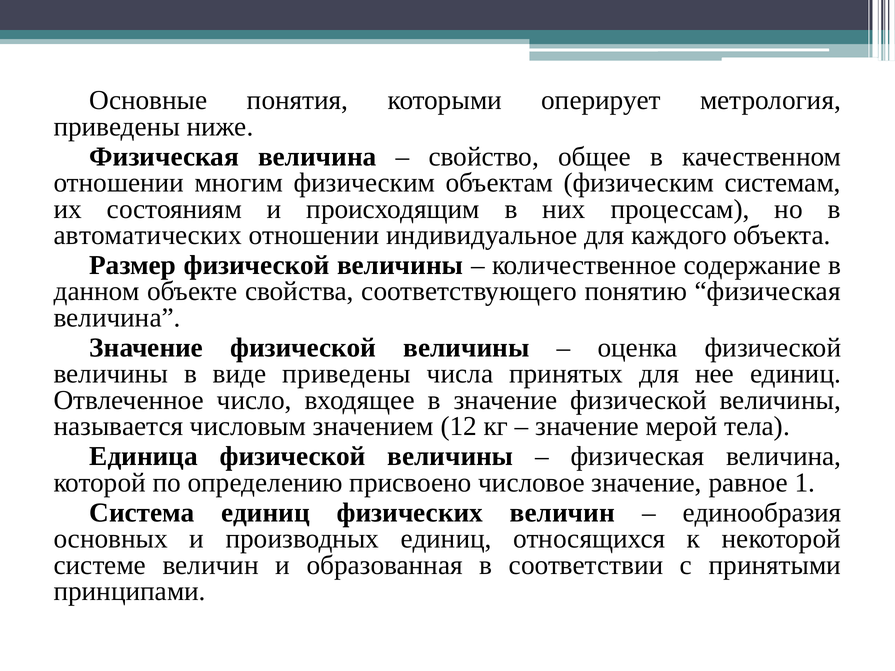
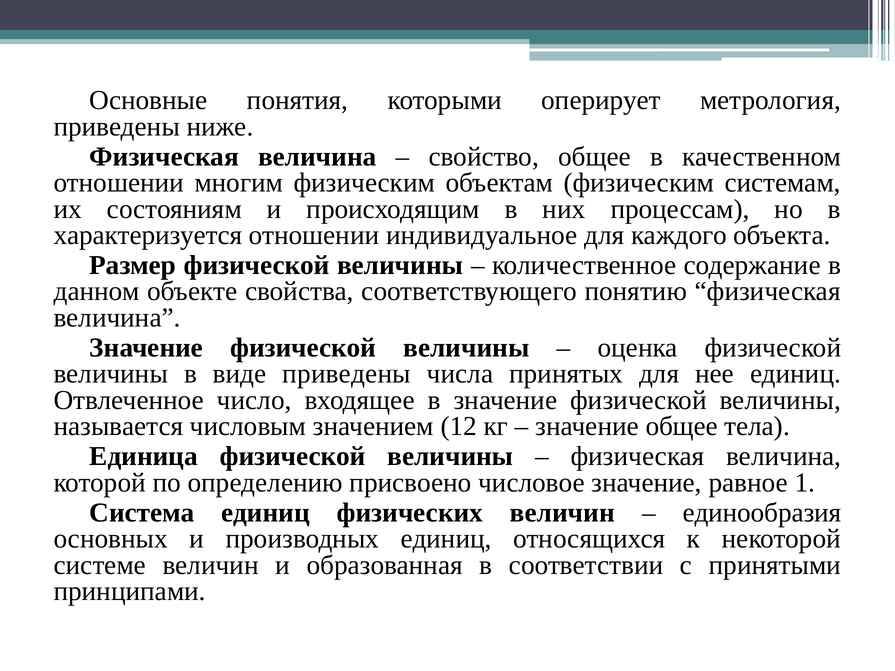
автоматических: автоматических -> характеризуется
значение мерой: мерой -> общее
